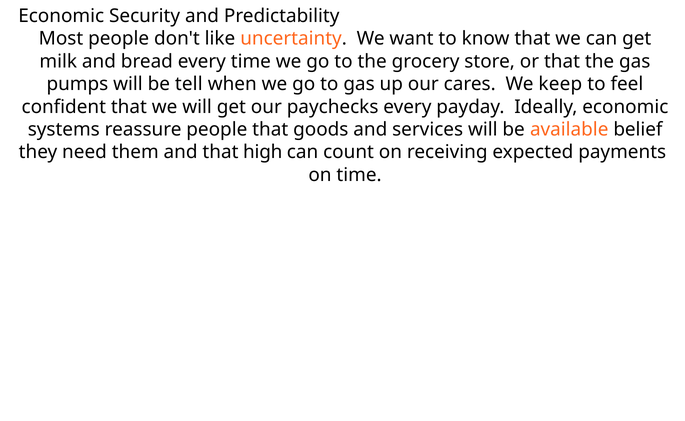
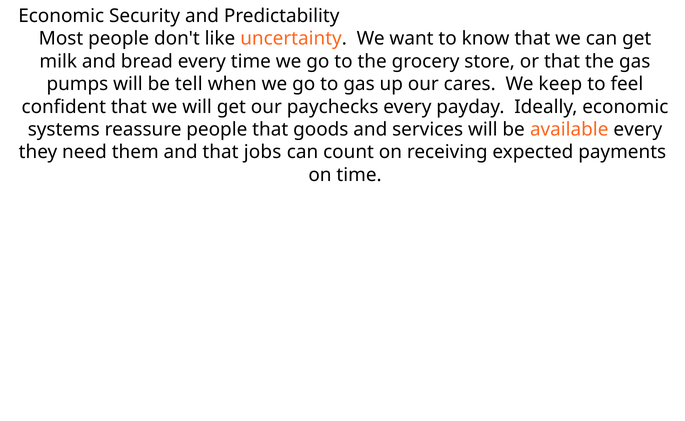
available belief: belief -> every
high: high -> jobs
